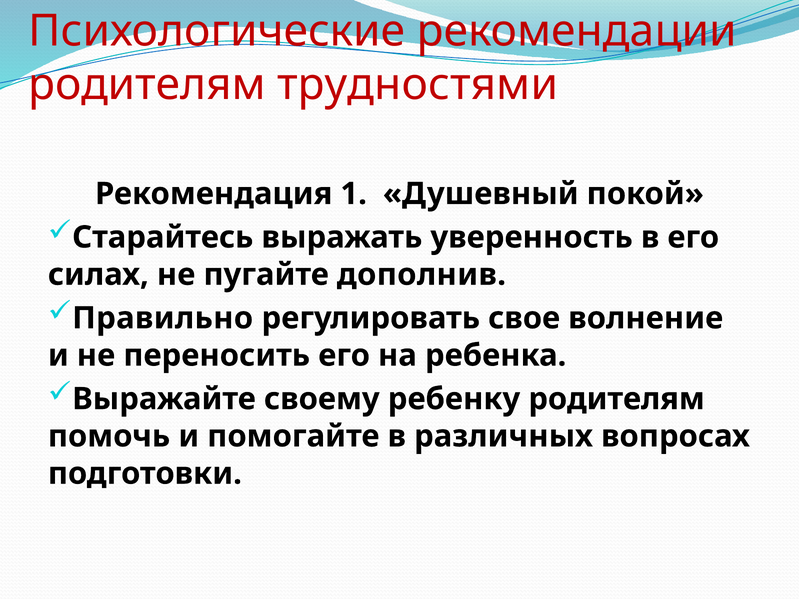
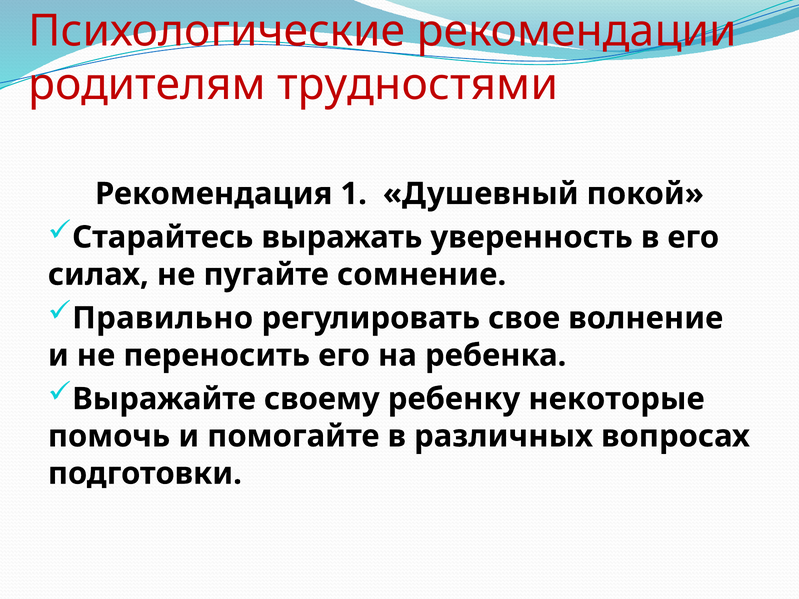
дополнив: дополнив -> сомнение
ребенку родителям: родителям -> некоторые
